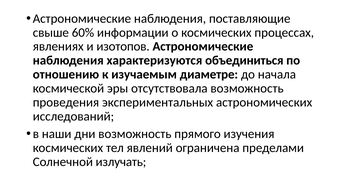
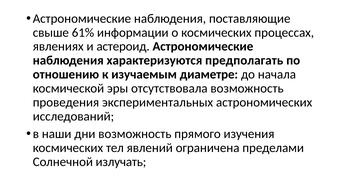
60%: 60% -> 61%
изотопов: изотопов -> астероид
объединиться: объединиться -> предполагать
